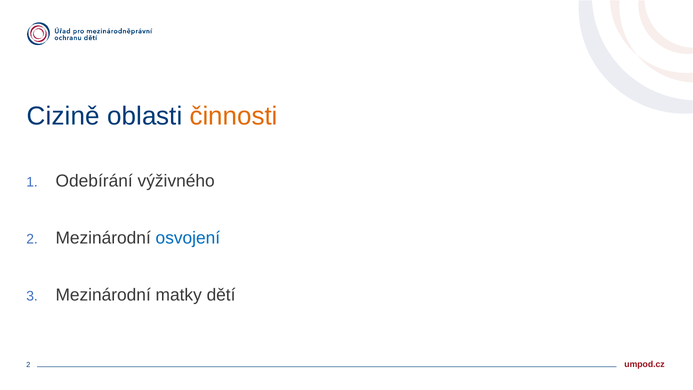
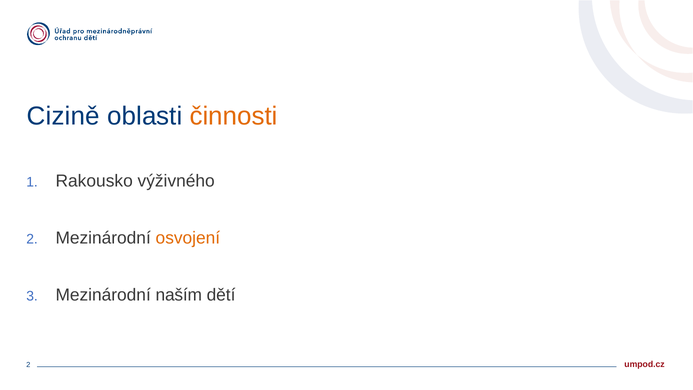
Odebírání: Odebírání -> Rakousko
osvojení colour: blue -> orange
matky: matky -> naším
